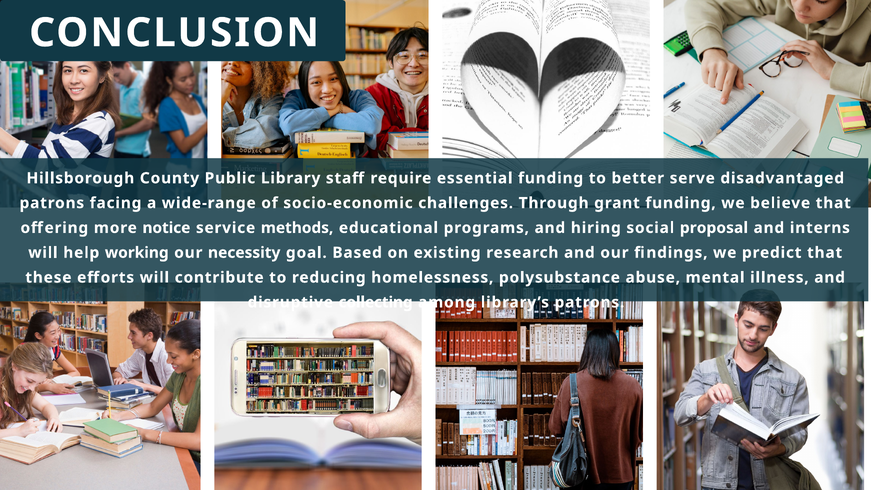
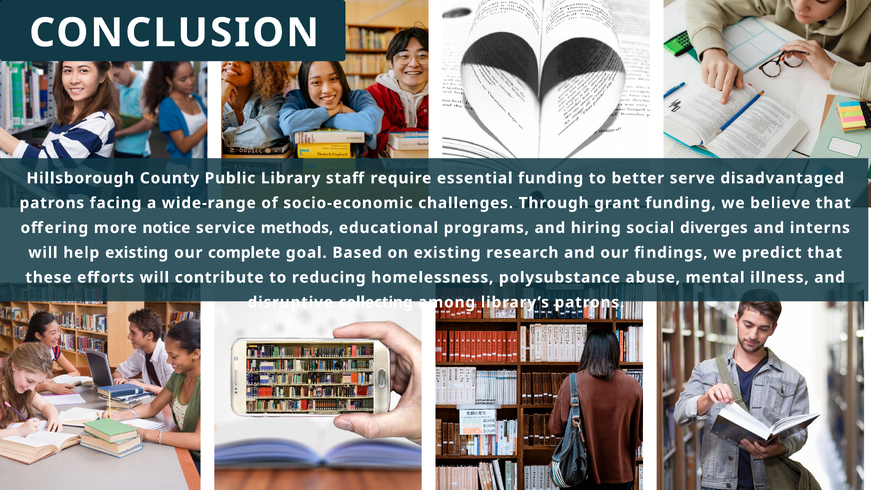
proposal: proposal -> diverges
help working: working -> existing
necessity: necessity -> complete
